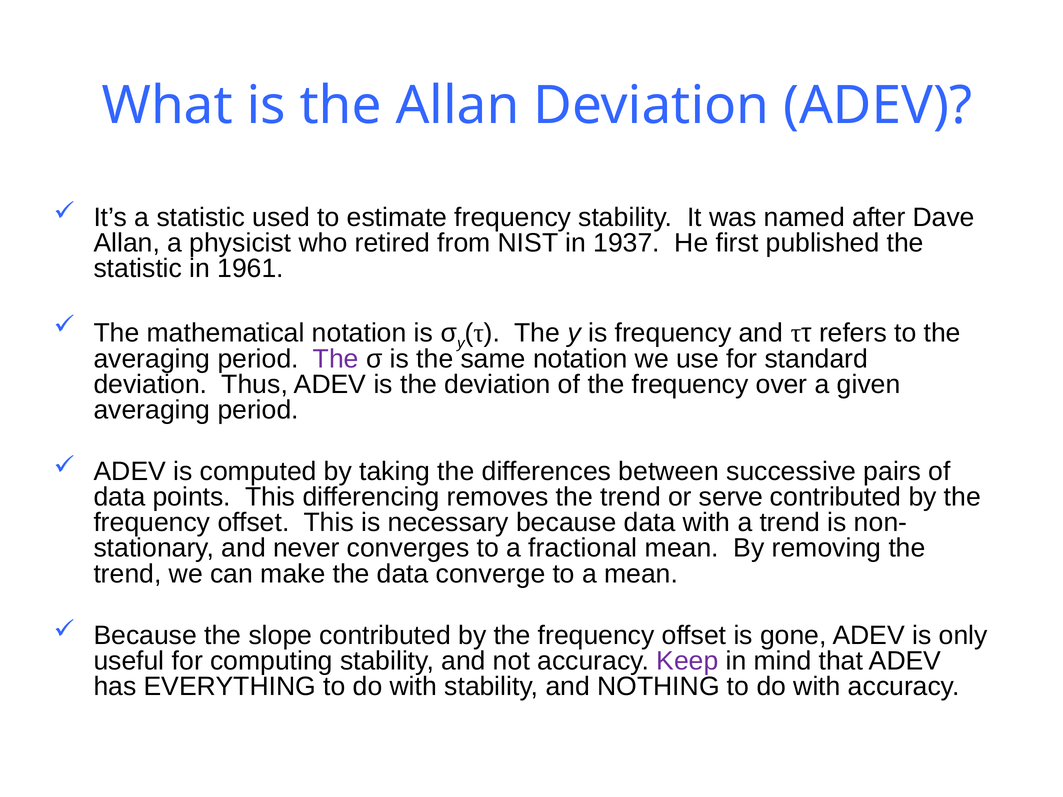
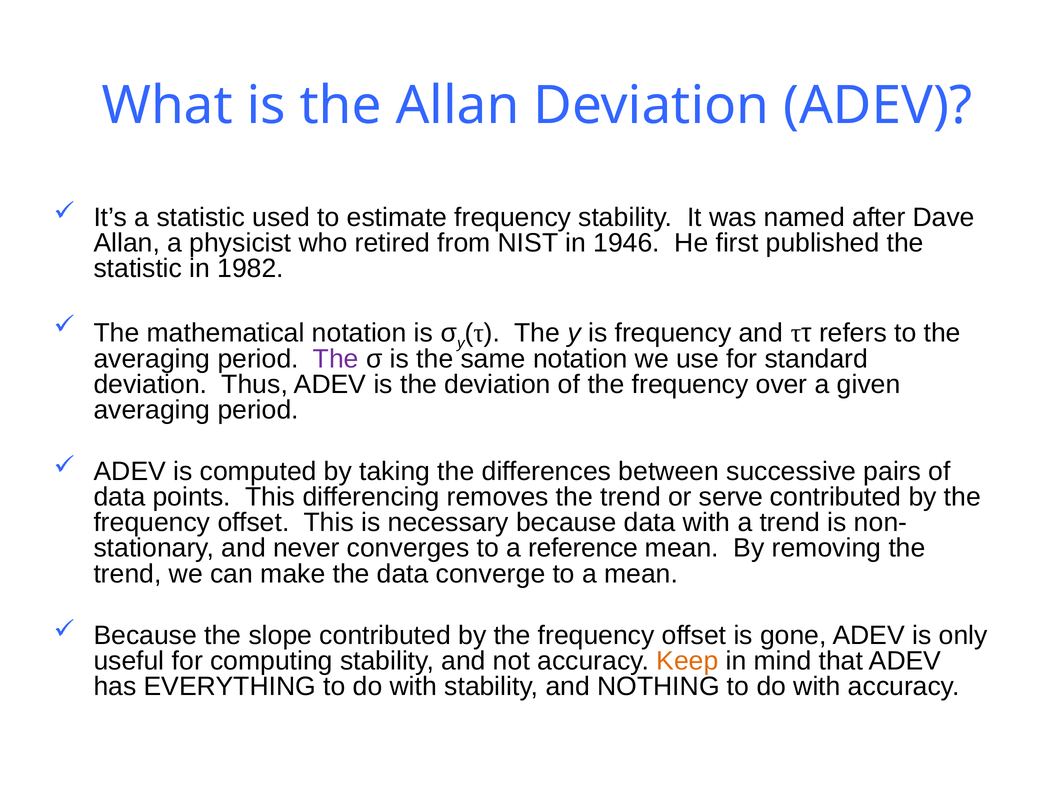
1937: 1937 -> 1946
1961: 1961 -> 1982
fractional: fractional -> reference
Keep colour: purple -> orange
